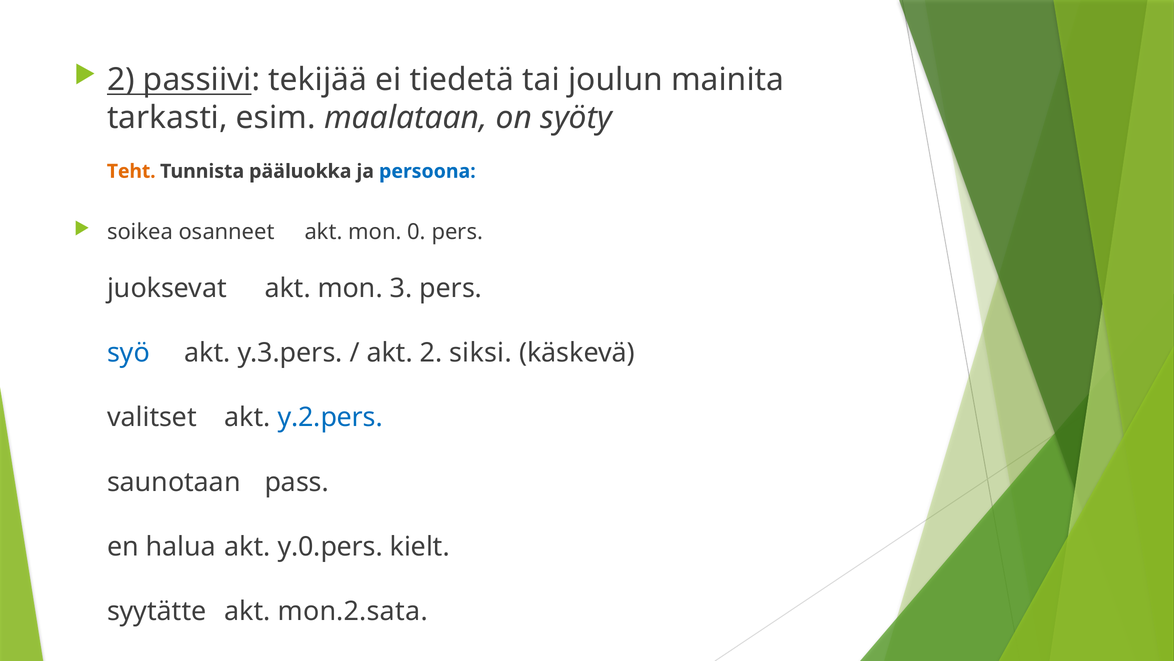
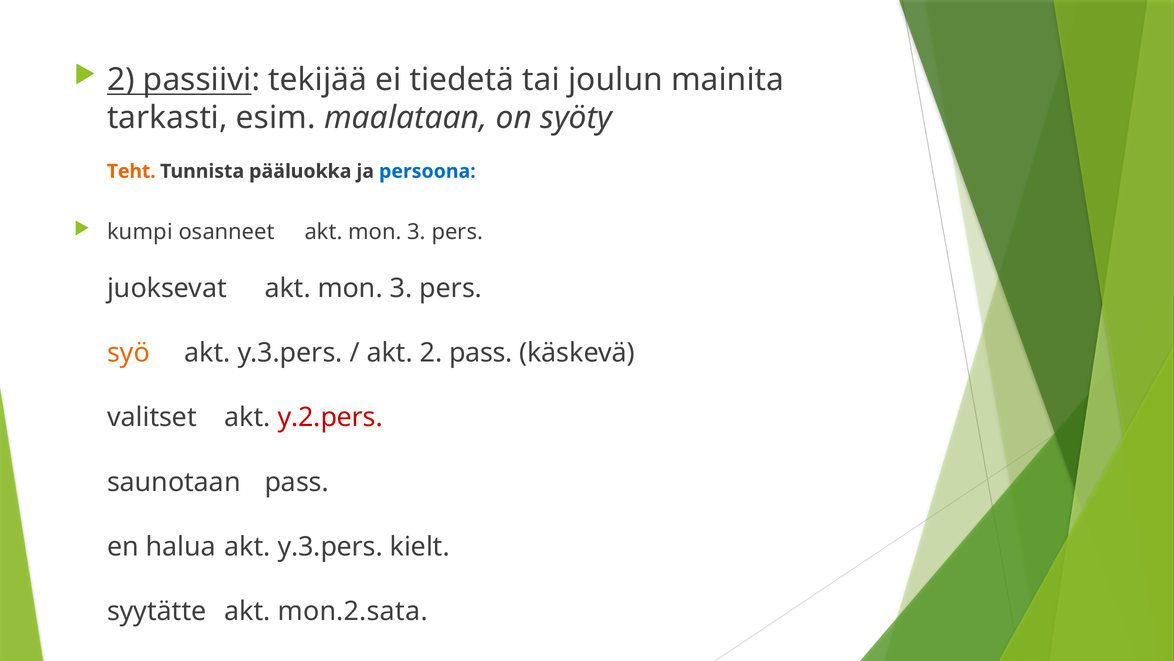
soikea: soikea -> kumpi
osanneet akt mon 0: 0 -> 3
syö colour: blue -> orange
2 siksi: siksi -> pass
y.2.pers colour: blue -> red
halua akt y.0.pers: y.0.pers -> y.3.pers
